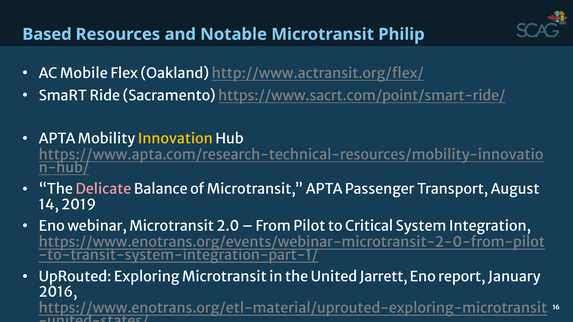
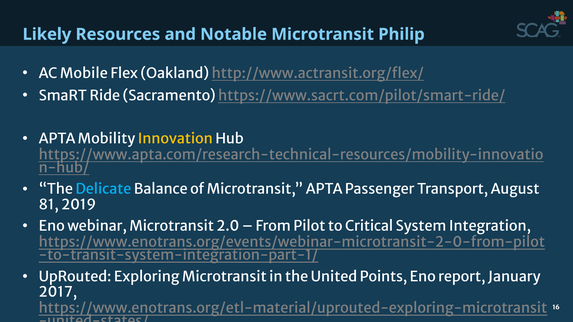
Based: Based -> Likely
https://www.sacrt.com/point/smart-ride/: https://www.sacrt.com/point/smart-ride/ -> https://www.sacrt.com/pilot/smart-ride/
Delicate colour: pink -> light blue
14: 14 -> 81
Jarrett: Jarrett -> Points
2016: 2016 -> 2017
